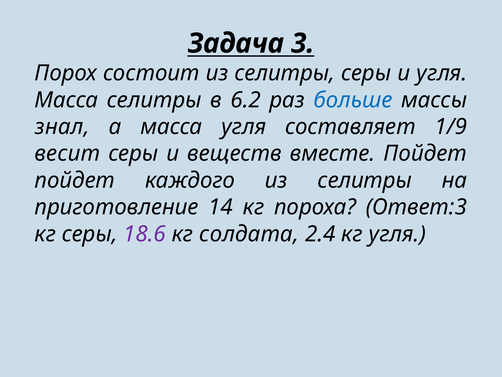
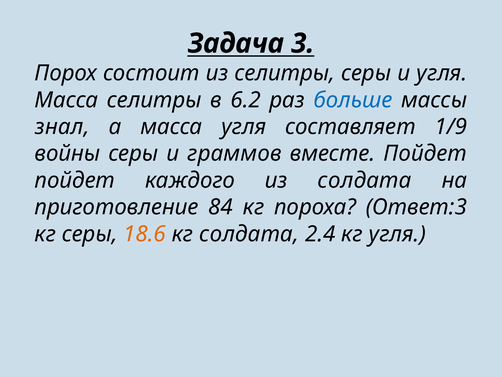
весит: весит -> войны
веществ: веществ -> граммов
каждого из селитры: селитры -> солдата
14: 14 -> 84
18.6 colour: purple -> orange
